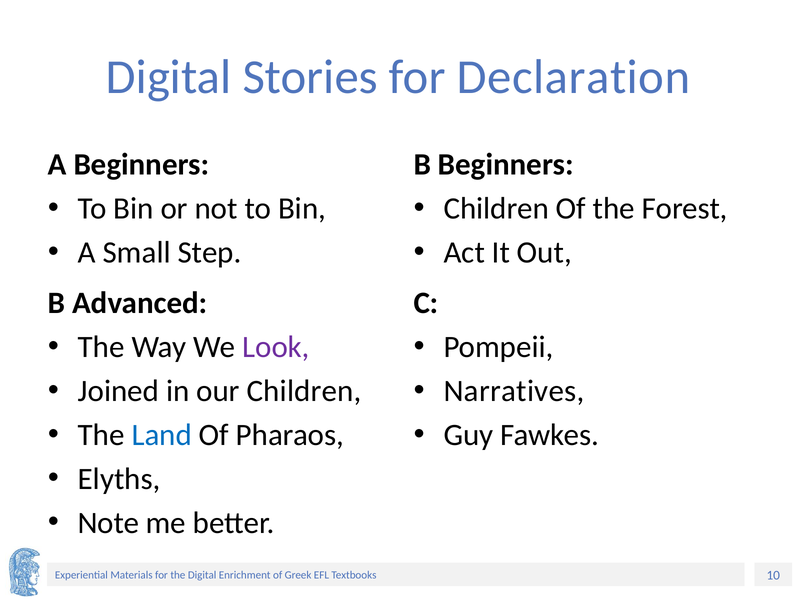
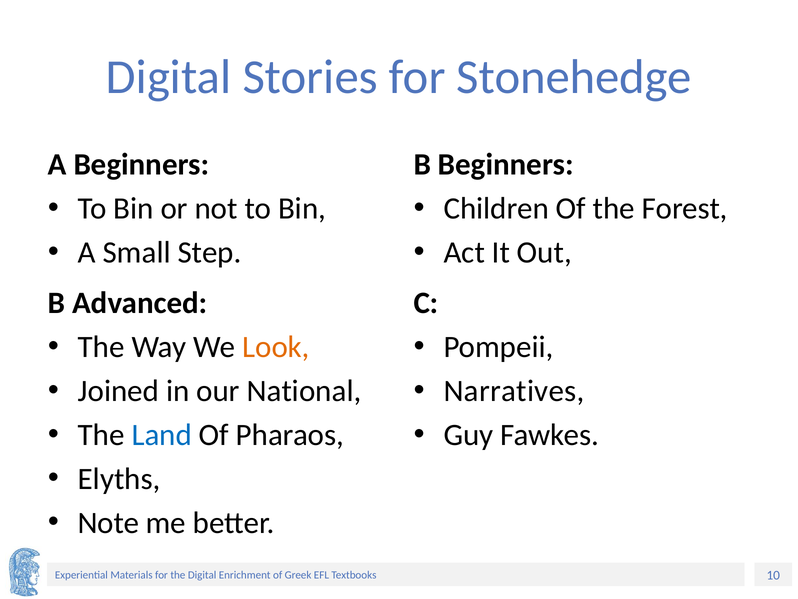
Declaration: Declaration -> Stonehedge
Look colour: purple -> orange
our Children: Children -> National
